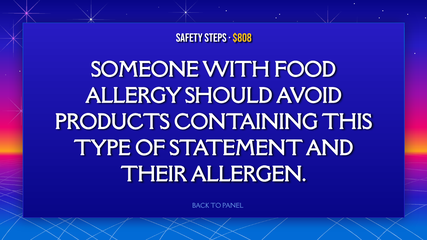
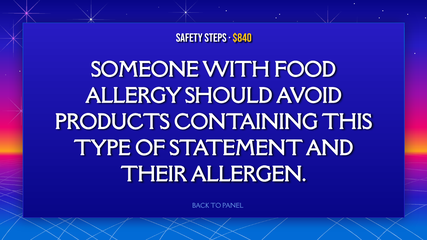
$808: $808 -> $840
